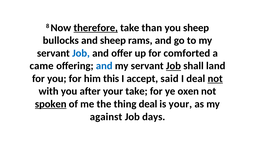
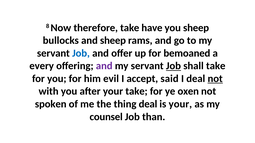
therefore underline: present -> none
than: than -> have
comforted: comforted -> bemoaned
came: came -> every
and at (104, 66) colour: blue -> purple
shall land: land -> take
this: this -> evil
spoken underline: present -> none
against: against -> counsel
days: days -> than
